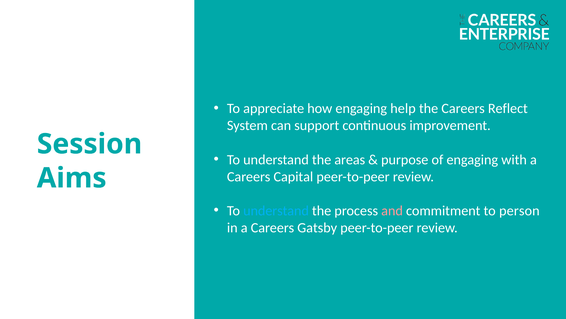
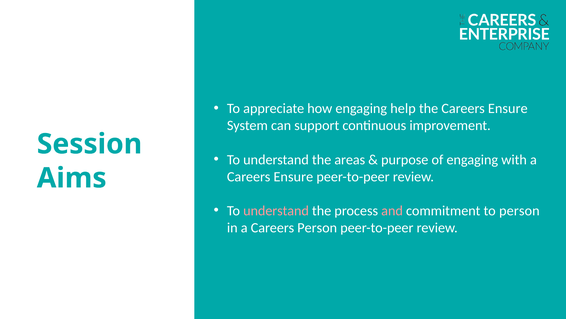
the Careers Reflect: Reflect -> Ensure
Capital at (293, 176): Capital -> Ensure
understand at (276, 210) colour: light blue -> pink
Careers Gatsby: Gatsby -> Person
